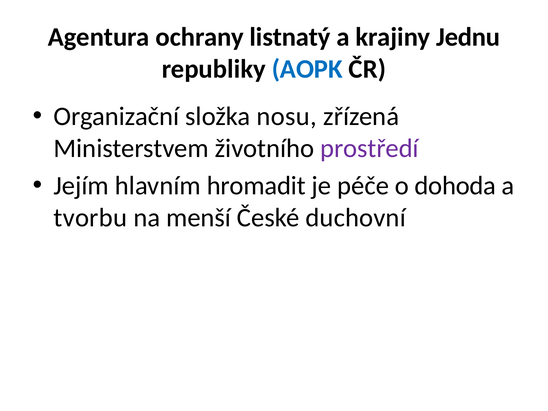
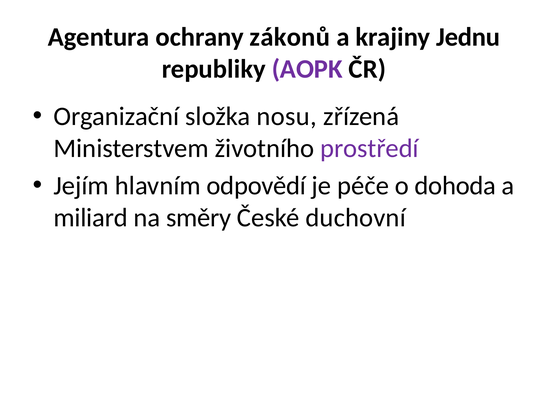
listnatý: listnatý -> zákonů
AOPK colour: blue -> purple
hromadit: hromadit -> odpovědí
tvorbu: tvorbu -> miliard
menší: menší -> směry
